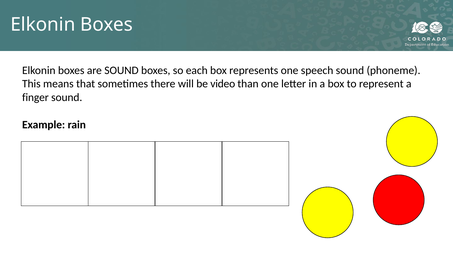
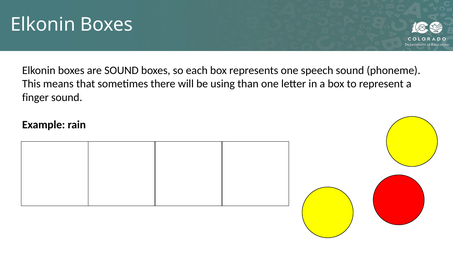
video: video -> using
